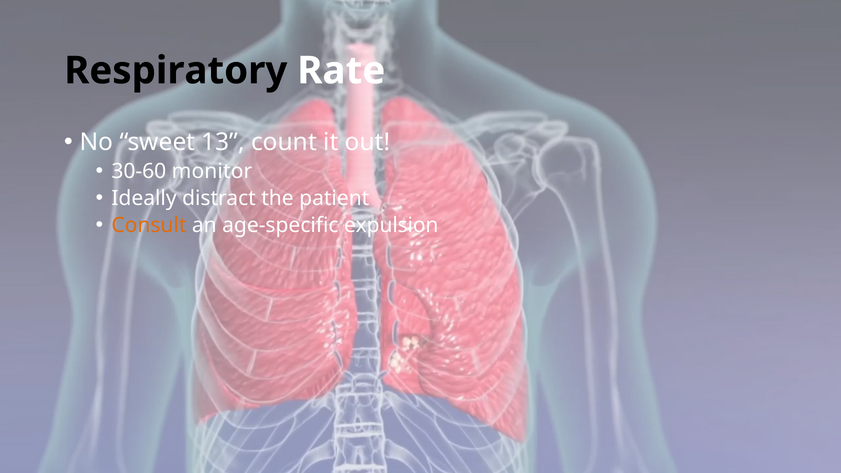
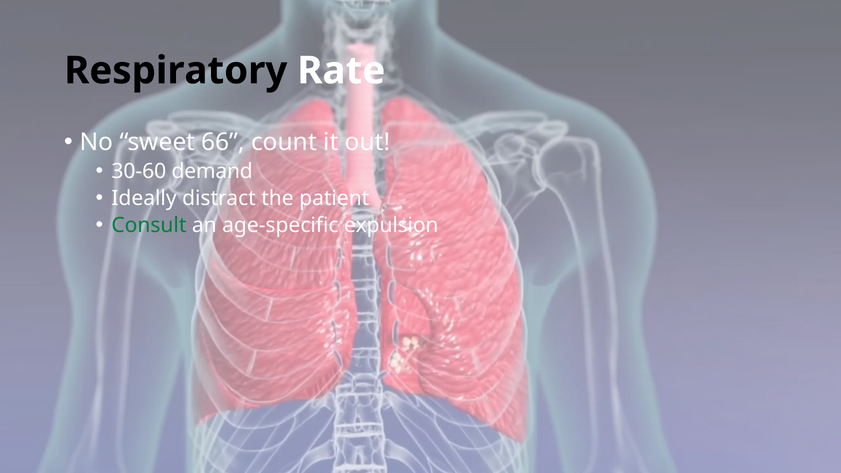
13: 13 -> 66
monitor: monitor -> demand
Consult colour: orange -> green
